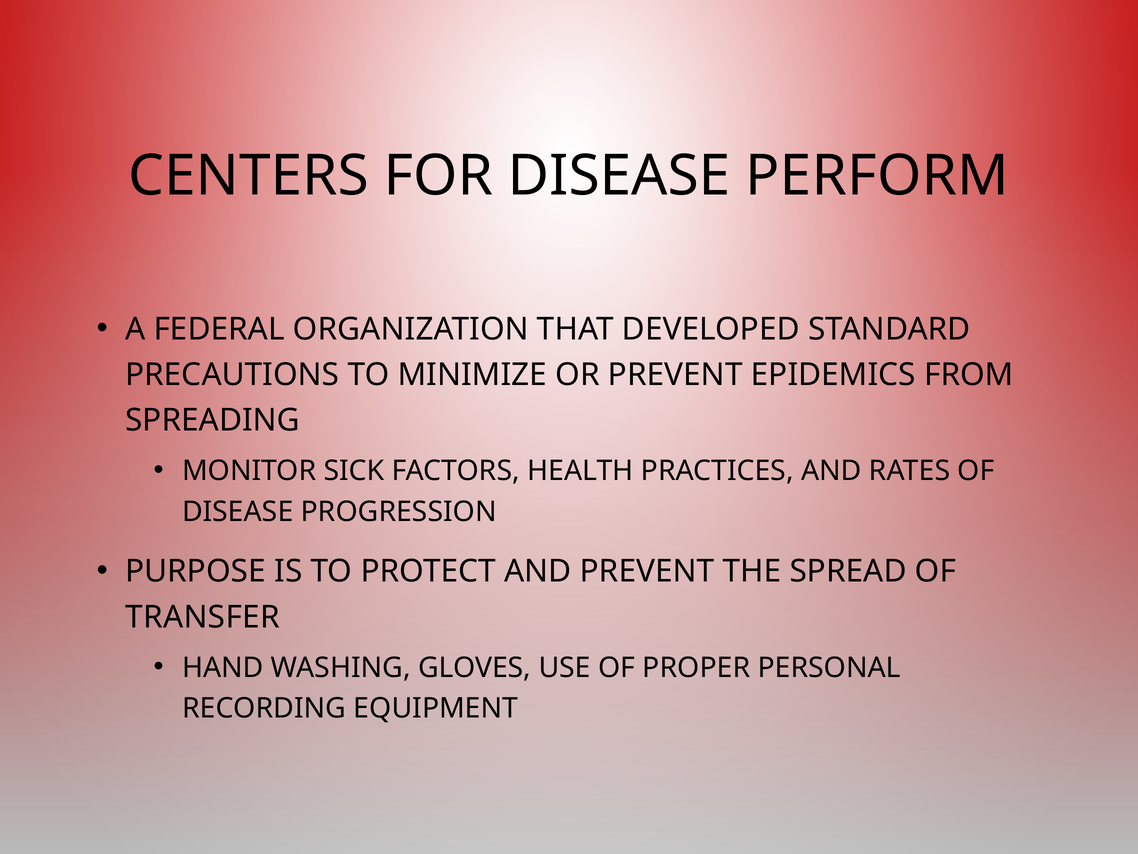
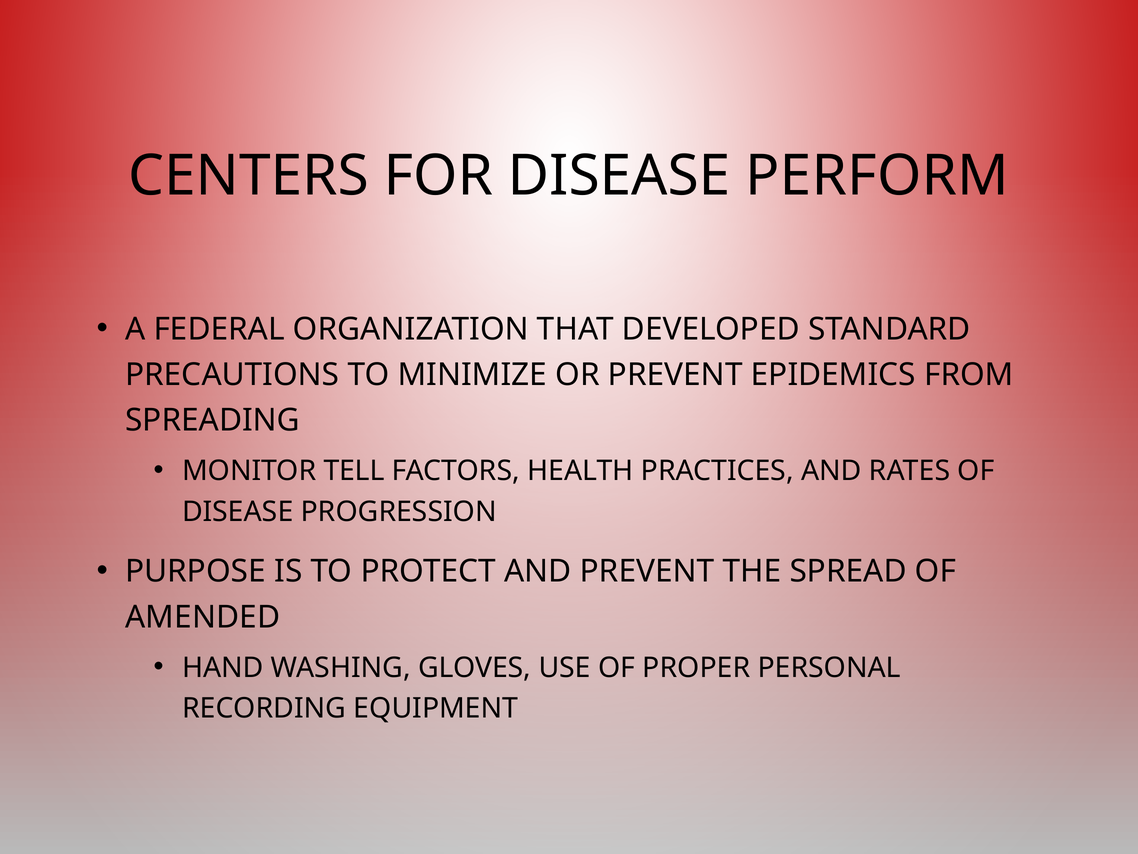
SICK: SICK -> TELL
TRANSFER: TRANSFER -> AMENDED
